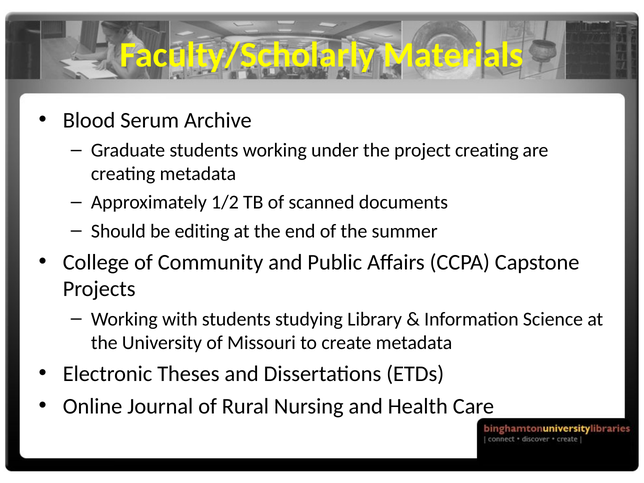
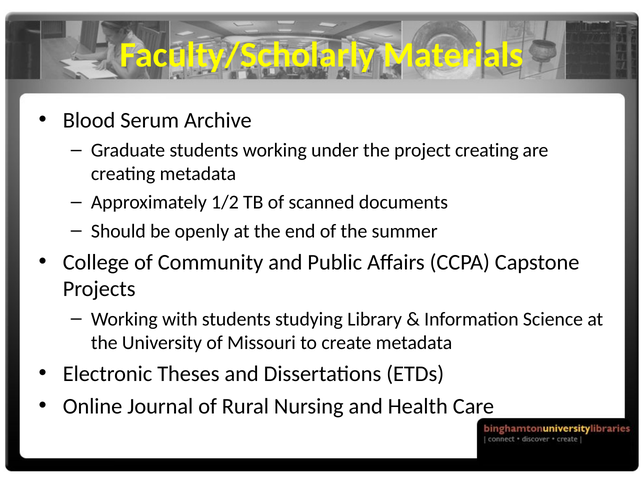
editing: editing -> openly
